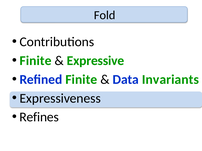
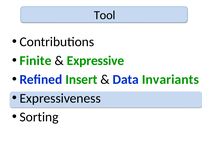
Fold: Fold -> Tool
Refined Finite: Finite -> Insert
Refines: Refines -> Sorting
